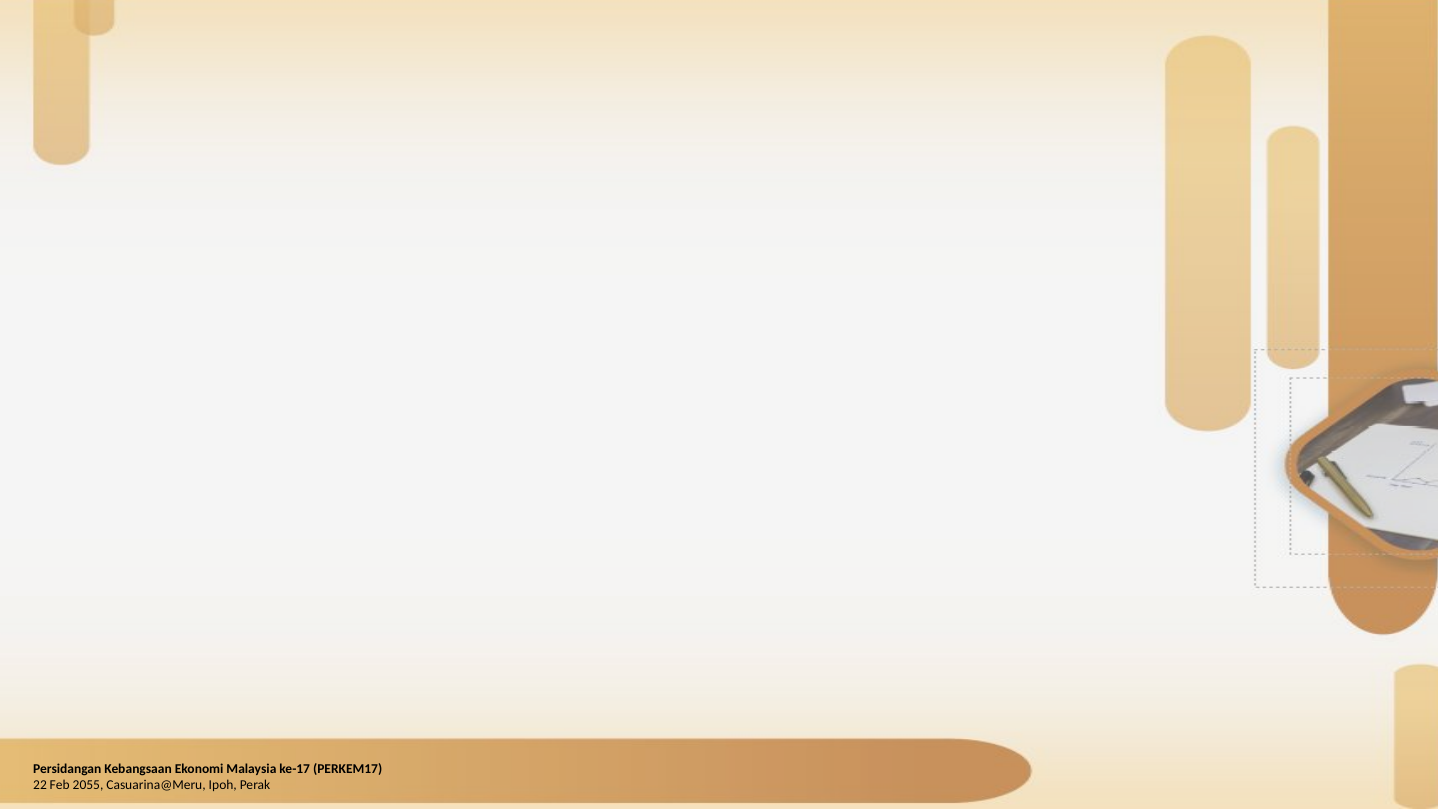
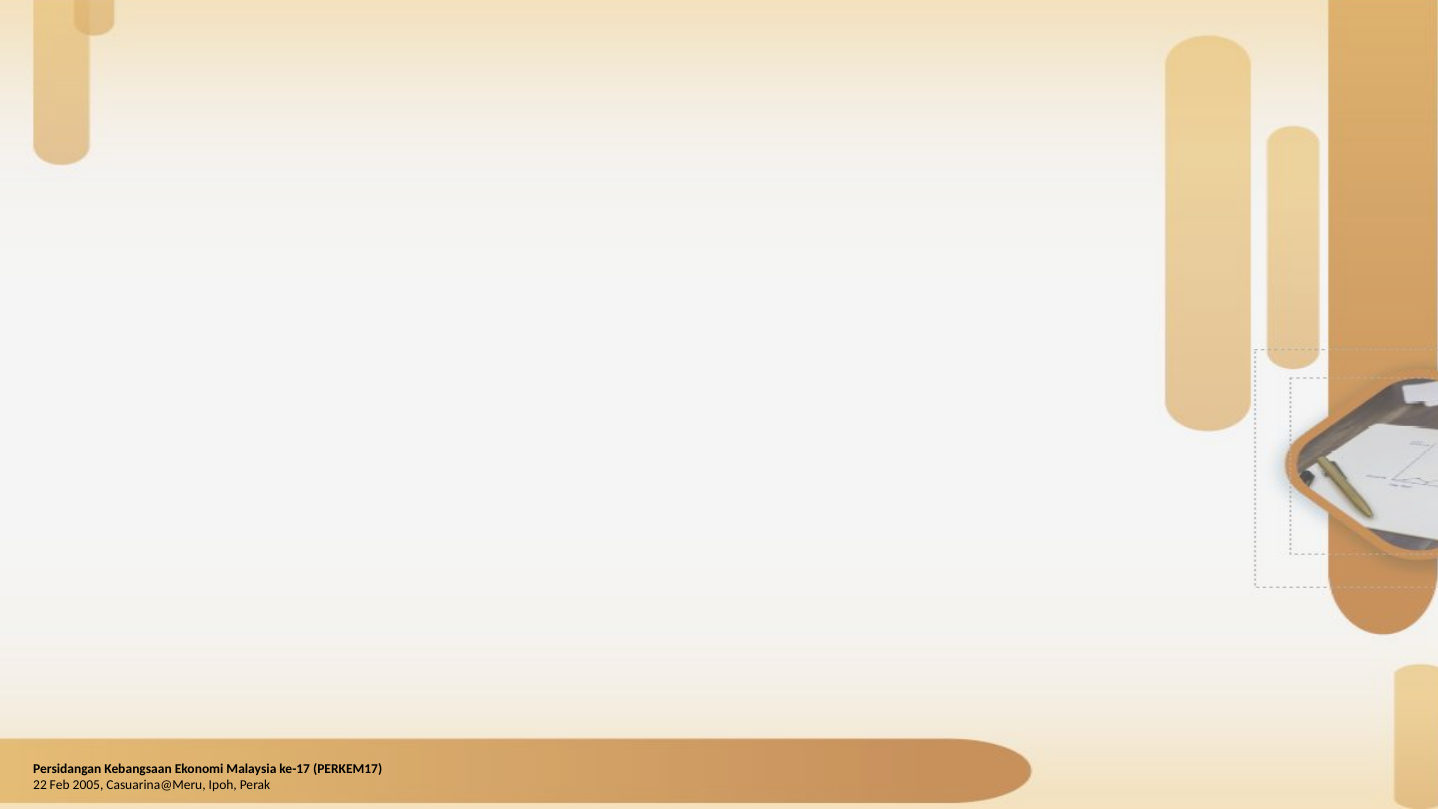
2055: 2055 -> 2005
